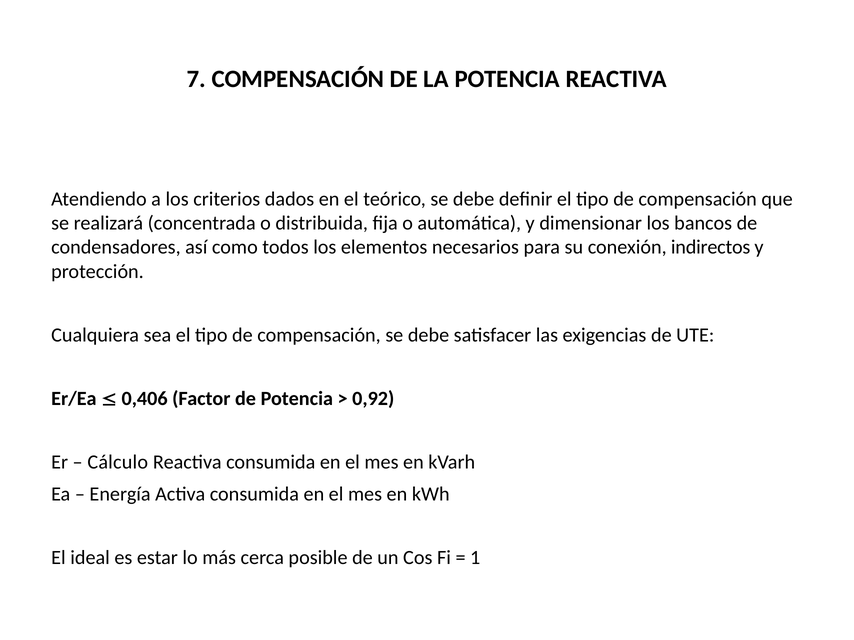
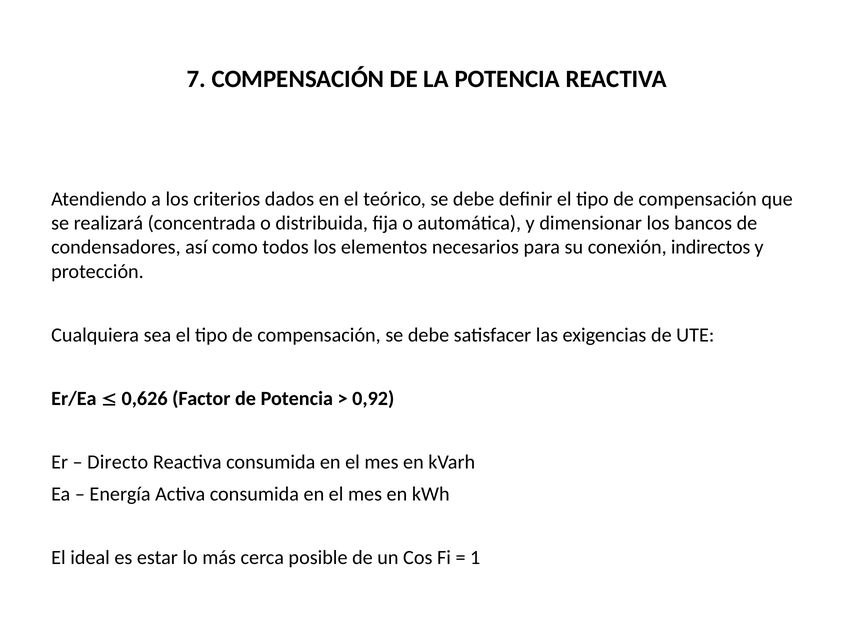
0,406: 0,406 -> 0,626
Cálculo: Cálculo -> Directo
